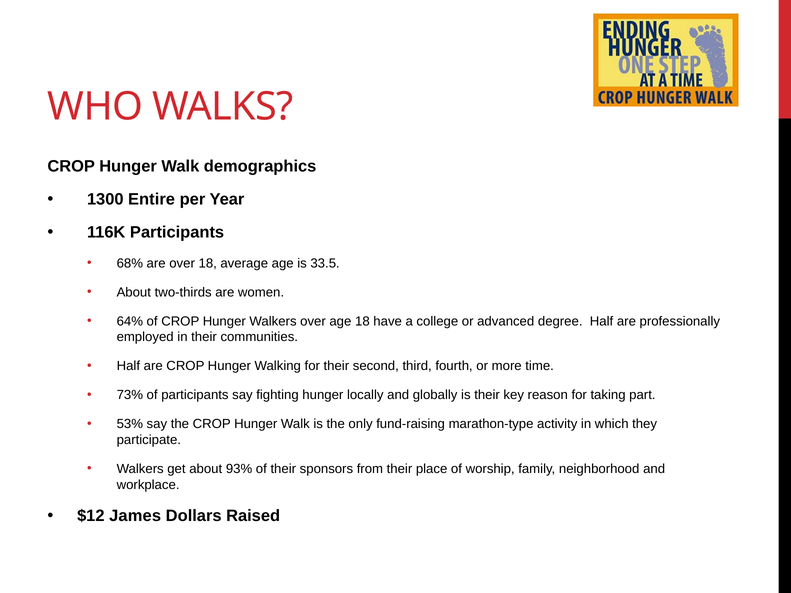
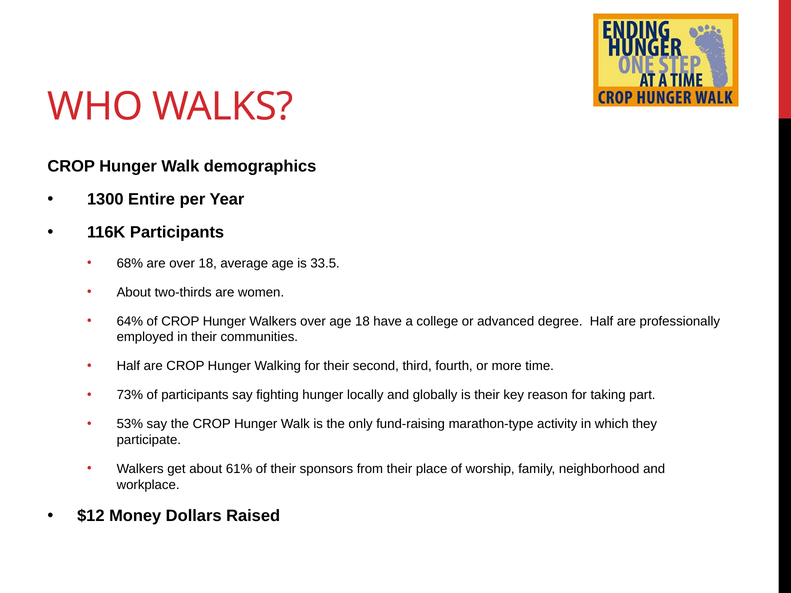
93%: 93% -> 61%
James: James -> Money
